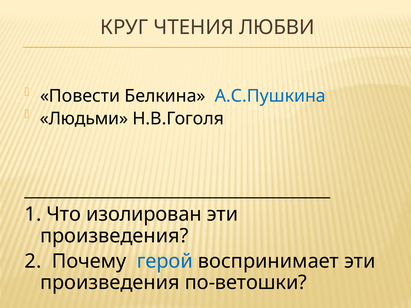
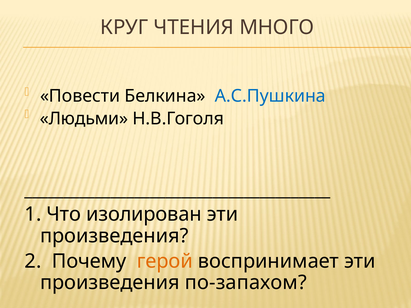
ЛЮБВИ: ЛЮБВИ -> МНОГО
герой colour: blue -> orange
по-ветошки: по-ветошки -> по-запахом
